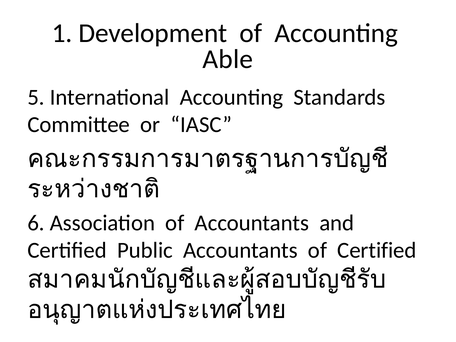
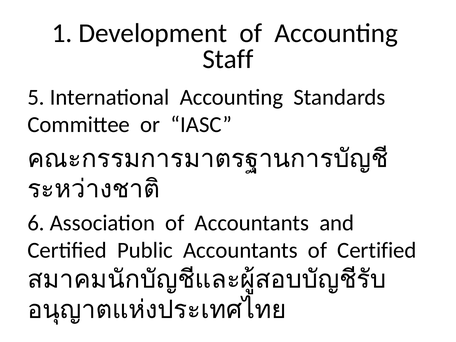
Able: Able -> Staff
